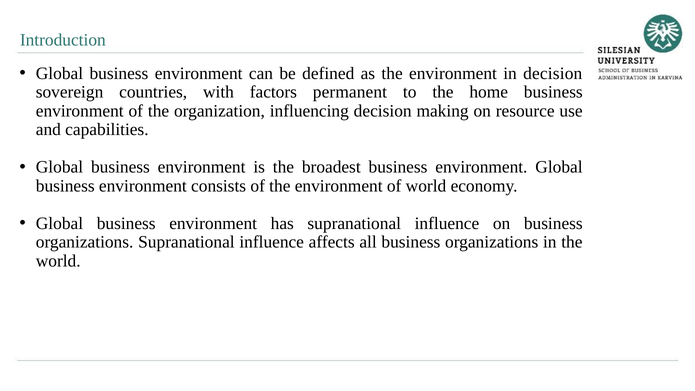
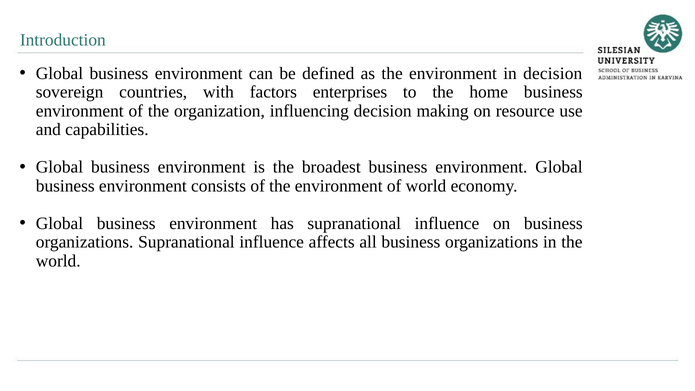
permanent: permanent -> enterprises
